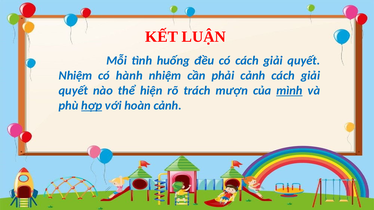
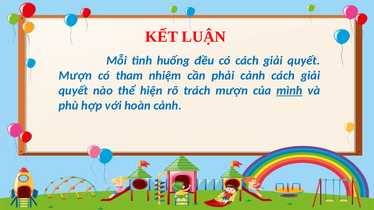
Nhiệm at (75, 76): Nhiệm -> Mượn
hành: hành -> tham
hợp underline: present -> none
